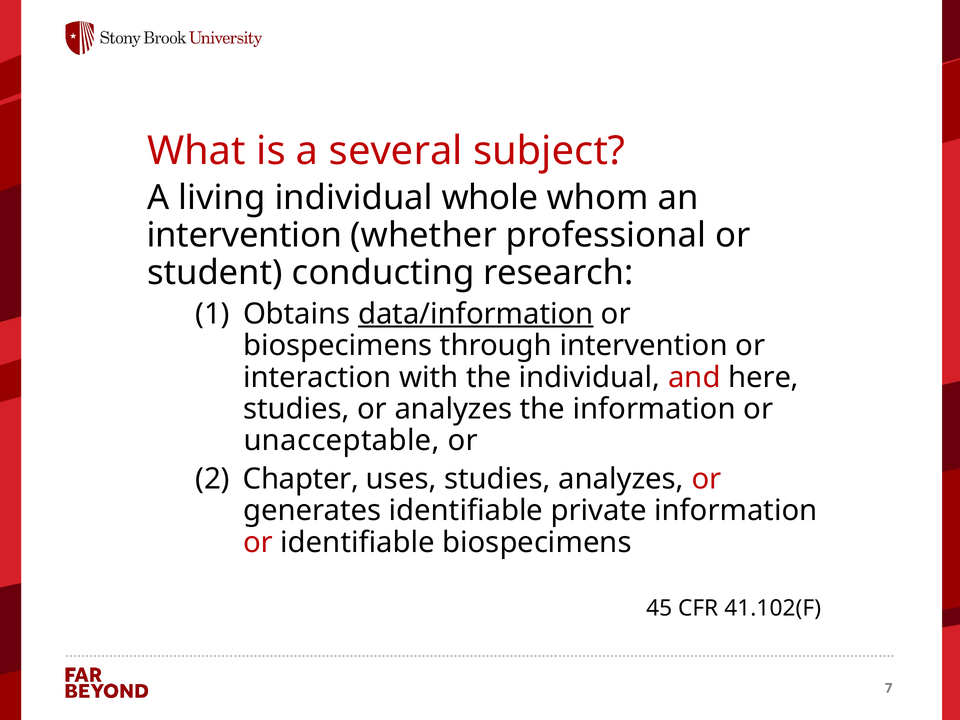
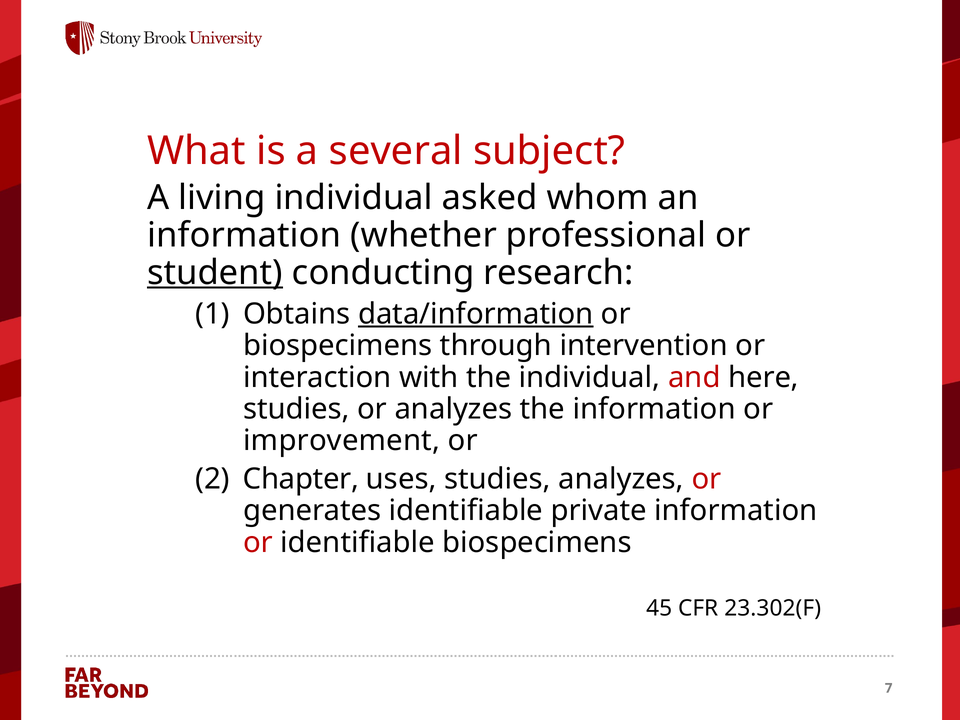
whole: whole -> asked
intervention at (244, 235): intervention -> information
student underline: none -> present
unacceptable: unacceptable -> improvement
41.102(F: 41.102(F -> 23.302(F
